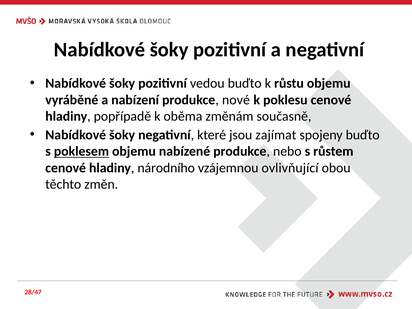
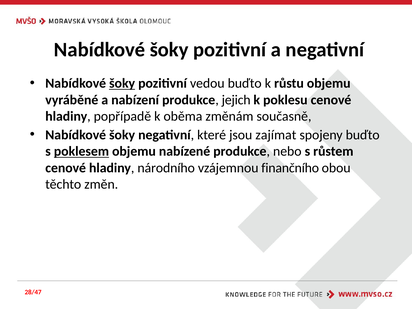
šoky at (122, 83) underline: none -> present
nové: nové -> jejich
ovlivňující: ovlivňující -> finančního
